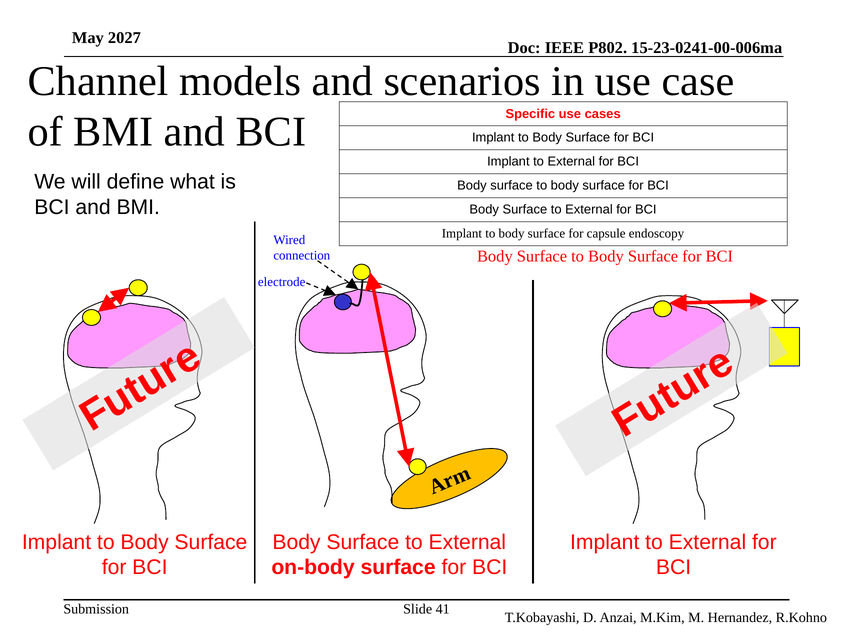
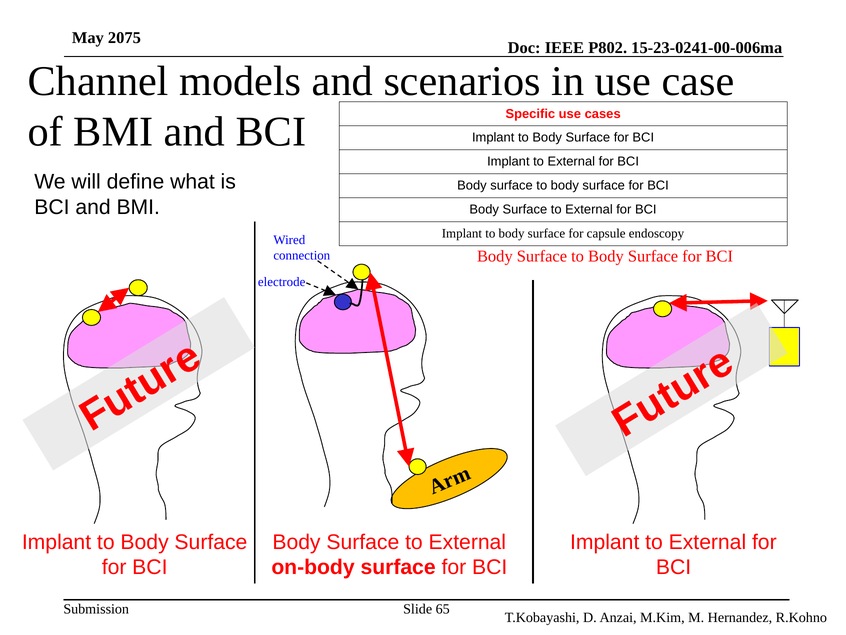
2027: 2027 -> 2075
41: 41 -> 65
